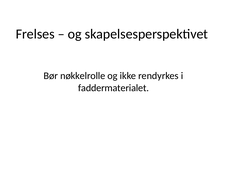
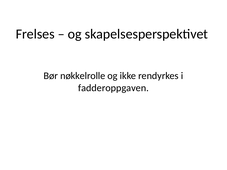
faddermaterialet: faddermaterialet -> fadderoppgaven
